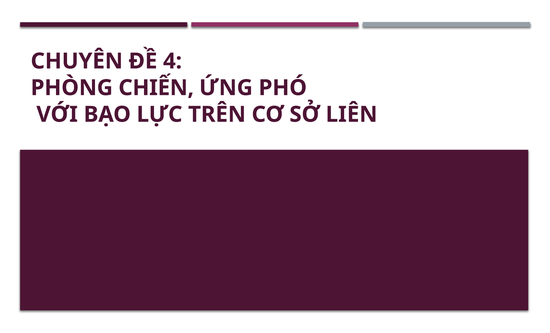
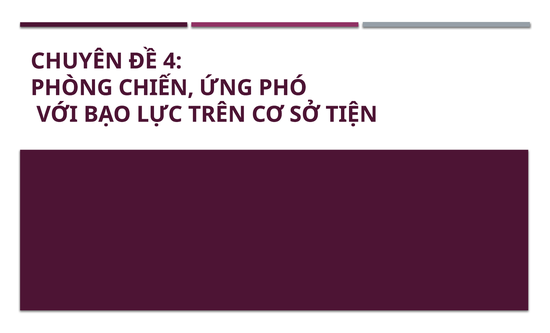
LIÊN: LIÊN -> TIỆN
